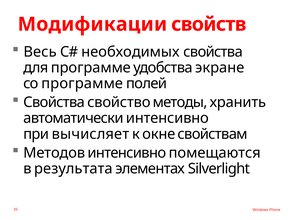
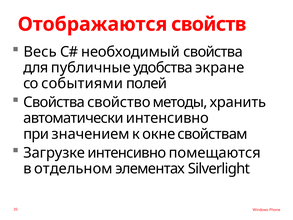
Модификации: Модификации -> Отображаются
необходимых: необходимых -> необходимый
для программе: программе -> публичные
со программе: программе -> событиями
вычисляет: вычисляет -> значением
Методов: Методов -> Загрузке
результата: результата -> отдельном
